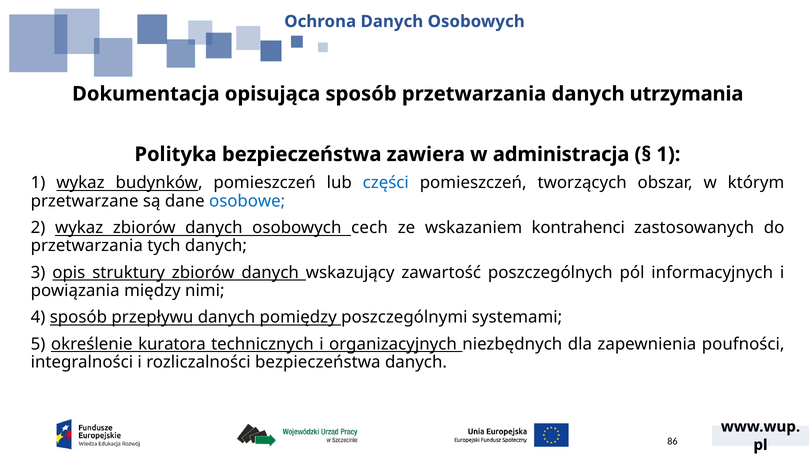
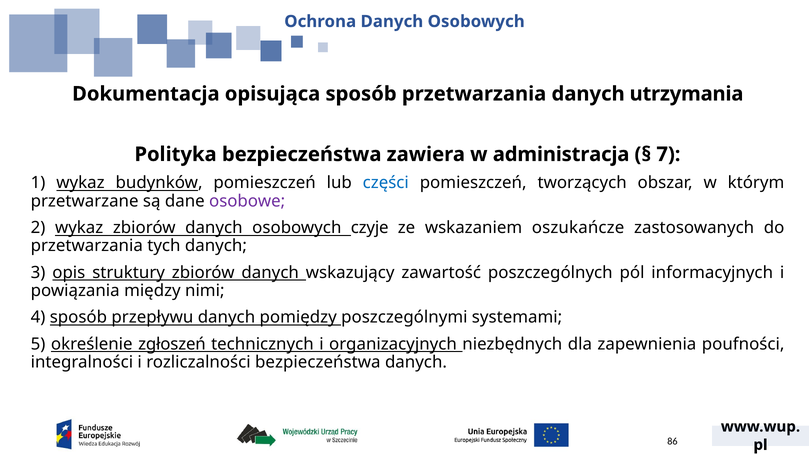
1 at (668, 154): 1 -> 7
osobowe colour: blue -> purple
cech: cech -> czyje
kontrahenci: kontrahenci -> oszukańcze
kuratora: kuratora -> zgłoszeń
